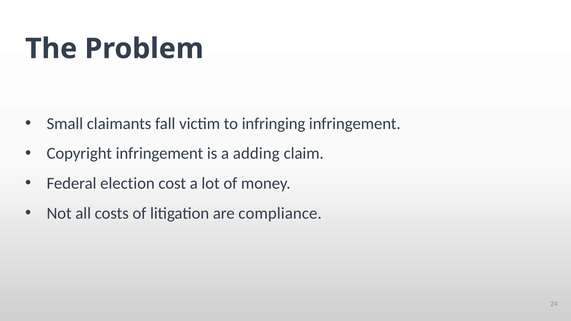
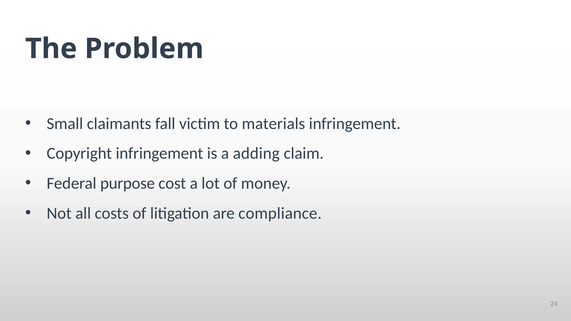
infringing: infringing -> materials
election: election -> purpose
